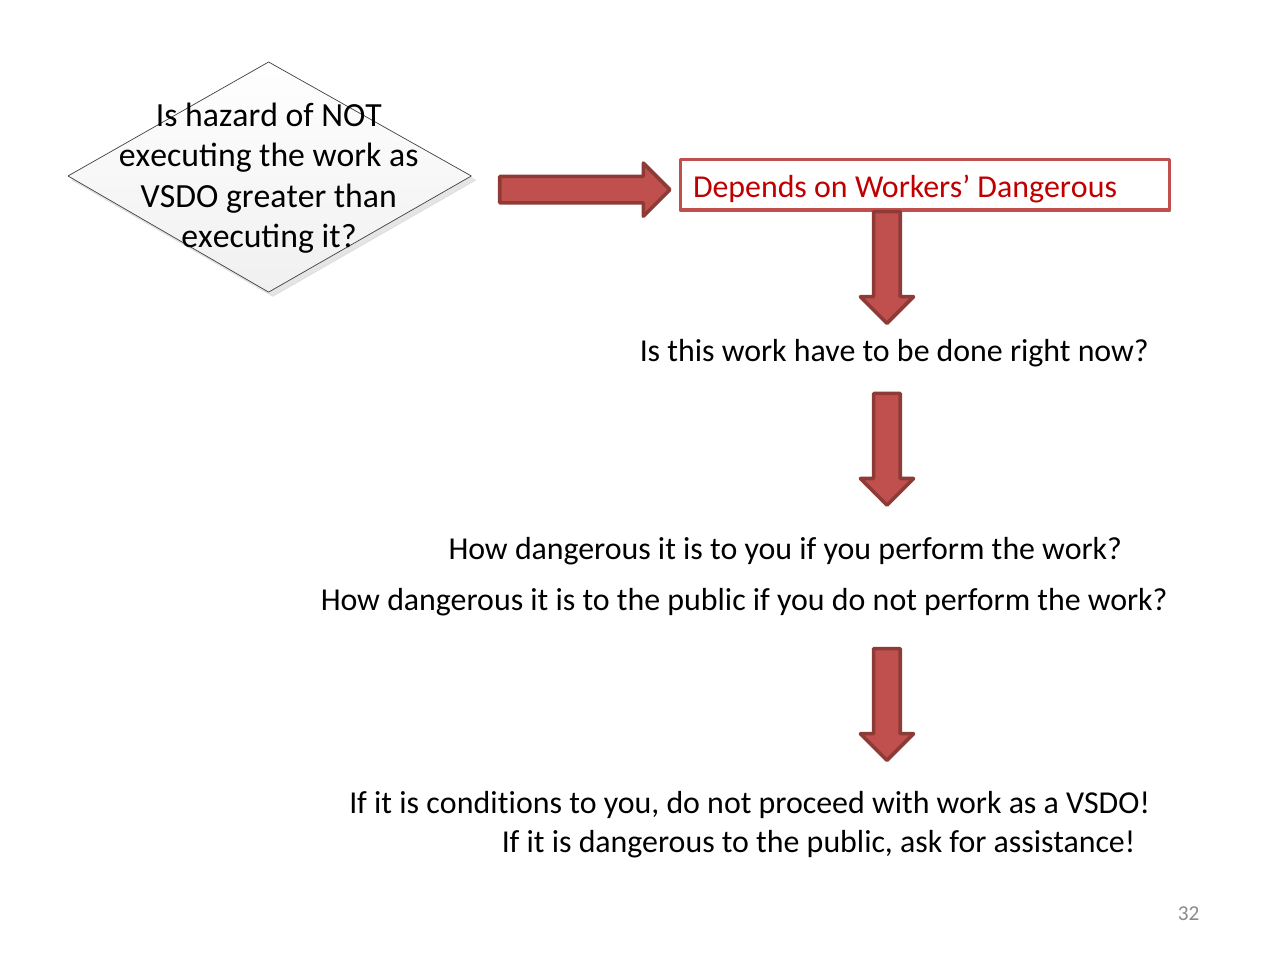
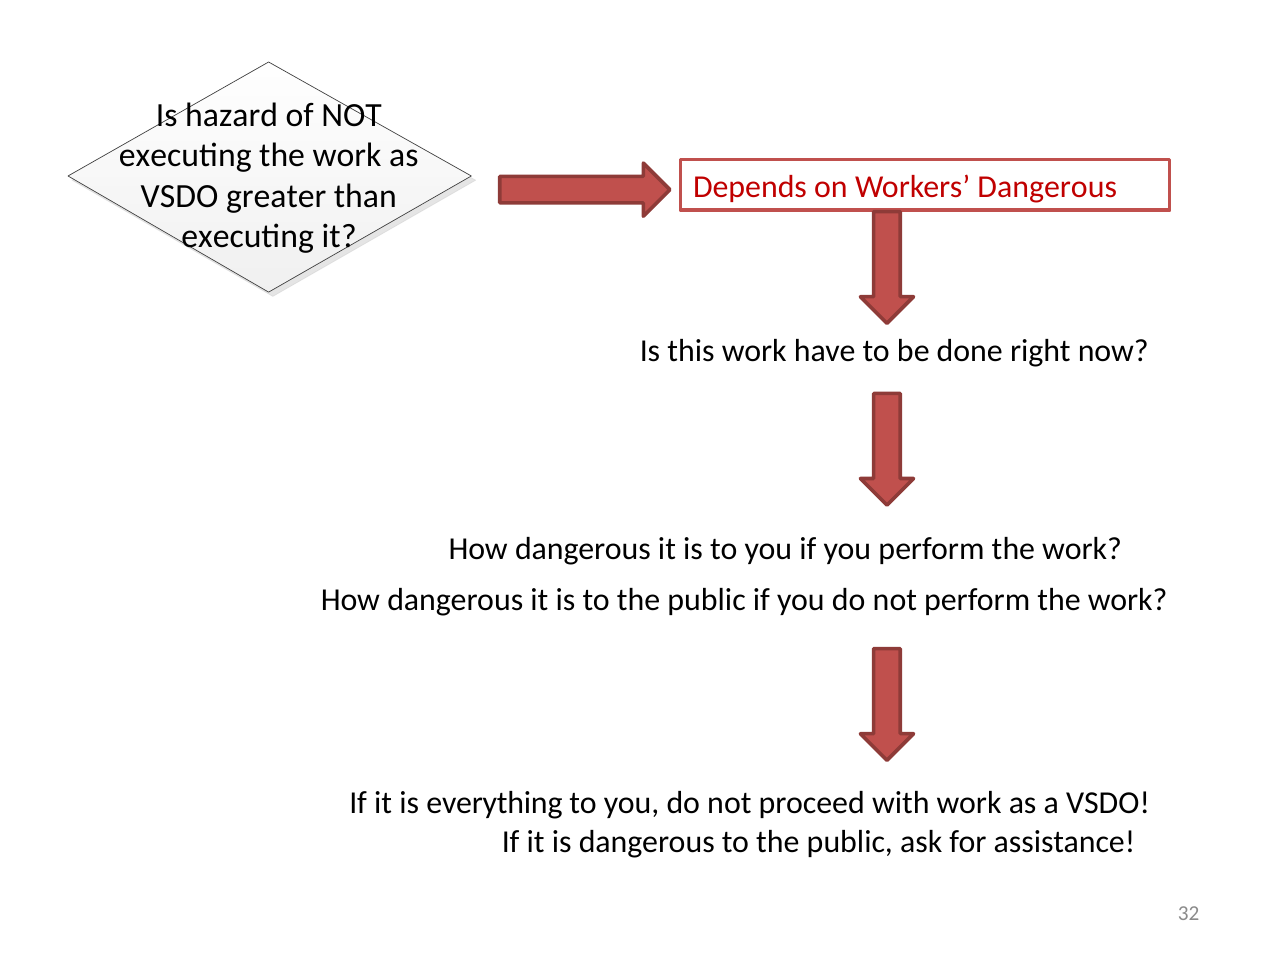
conditions: conditions -> everything
